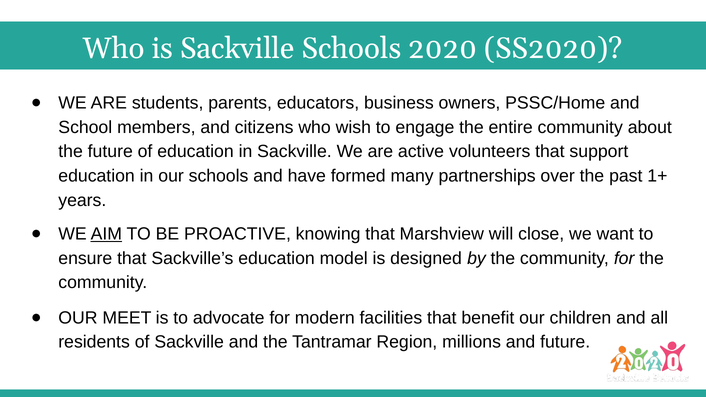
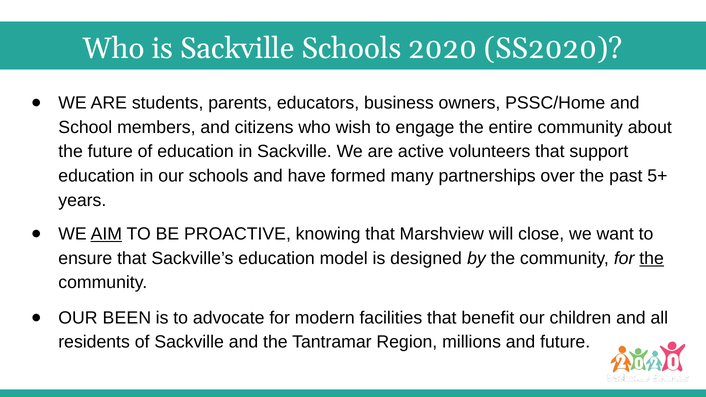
1+: 1+ -> 5+
the at (652, 258) underline: none -> present
MEET: MEET -> BEEN
